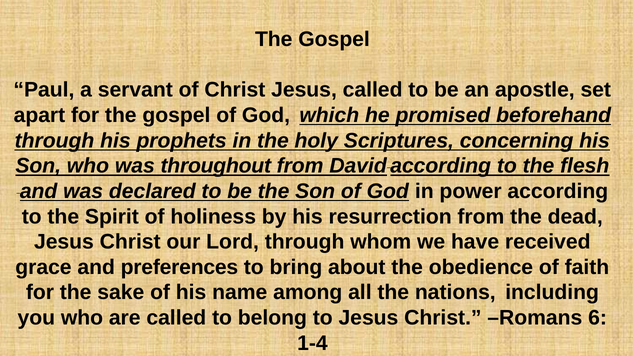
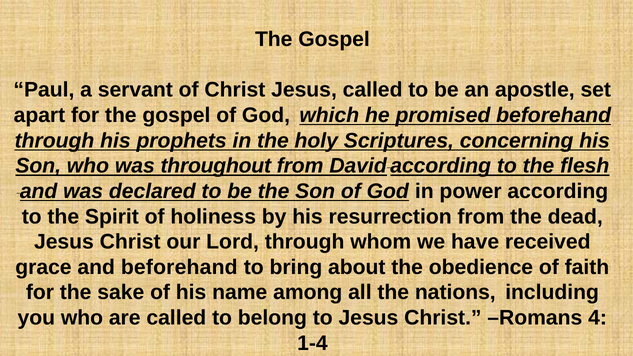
and preferences: preferences -> beforehand
6: 6 -> 4
